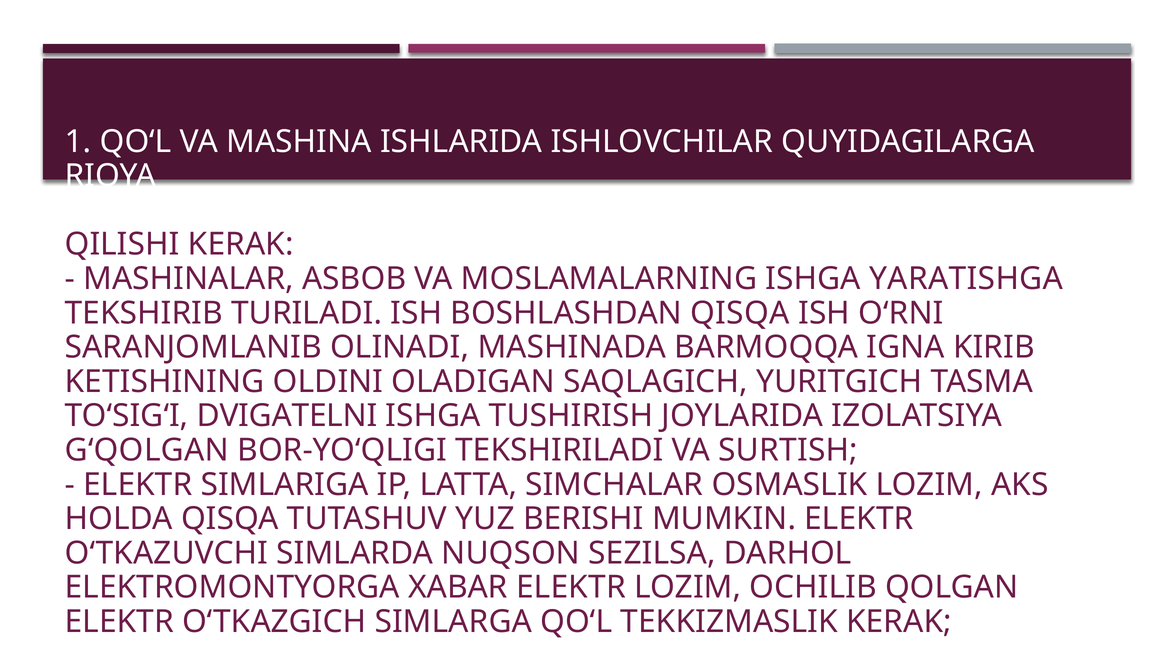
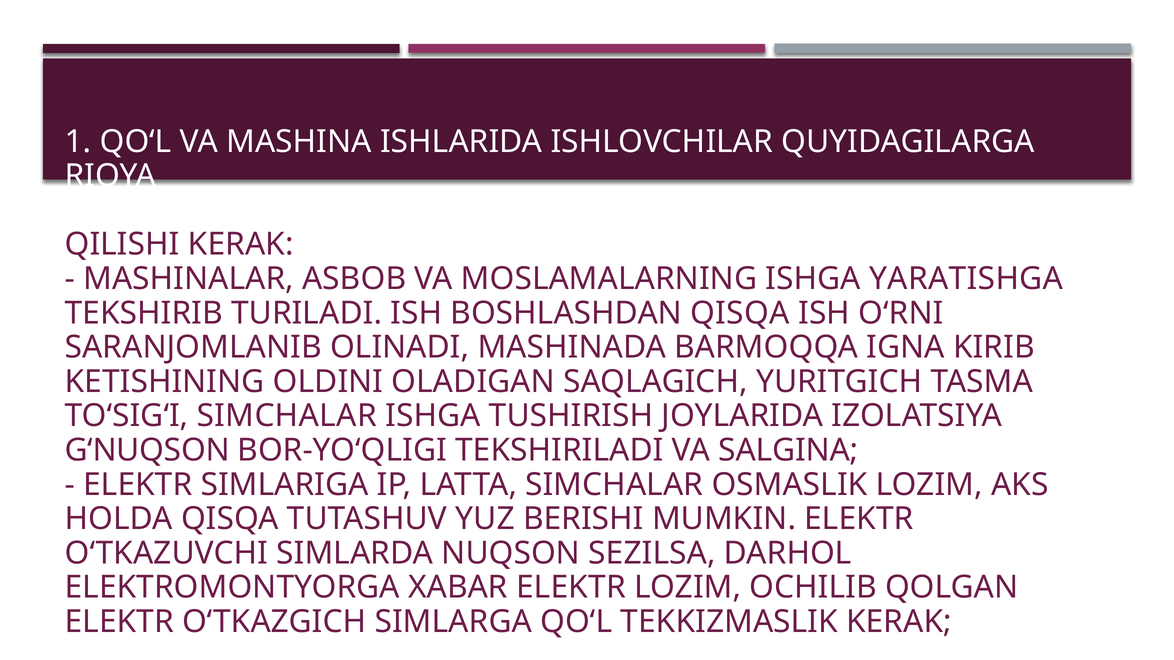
TO‘SIG‘I DVIGATELNI: DVIGATELNI -> SIMCHALAR
G‘QOLGAN: G‘QOLGAN -> G‘NUQSON
SURTISH: SURTISH -> SALGINA
